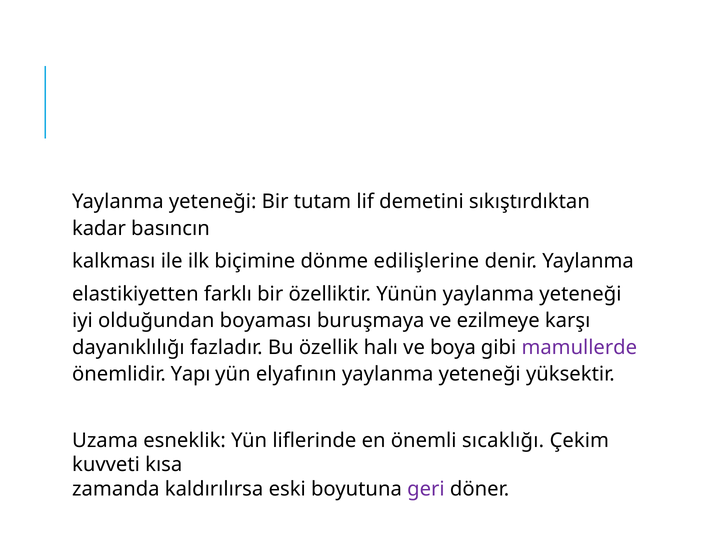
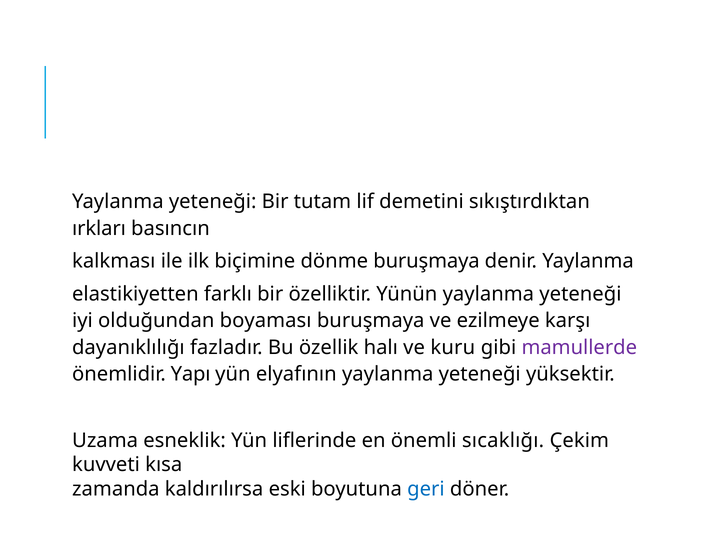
kadar: kadar -> ırkları
dönme edilişlerine: edilişlerine -> buruşmaya
boya: boya -> kuru
geri colour: purple -> blue
